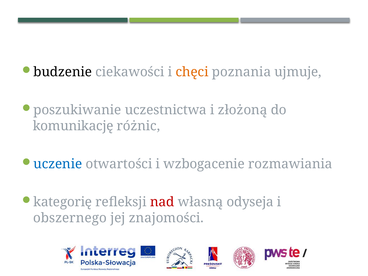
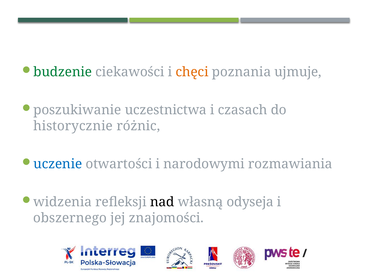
budzenie colour: black -> green
złożoną: złożoną -> czasach
komunikację: komunikację -> historycznie
wzbogacenie: wzbogacenie -> narodowymi
kategorię: kategorię -> widzenia
nad colour: red -> black
